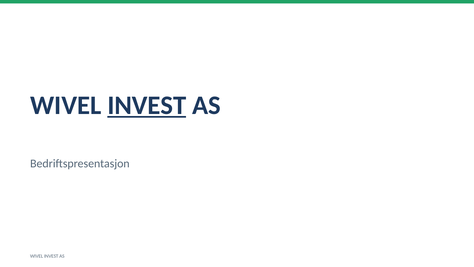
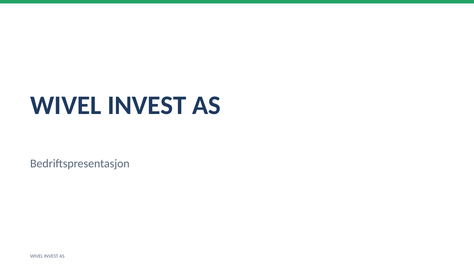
INVEST at (147, 105) underline: present -> none
